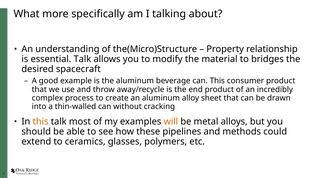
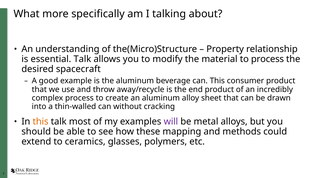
to bridges: bridges -> process
will colour: orange -> purple
pipelines: pipelines -> mapping
